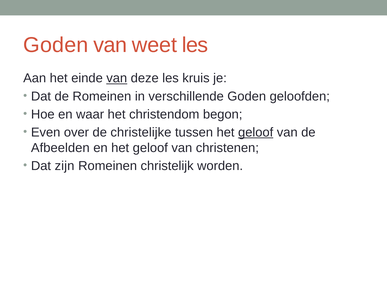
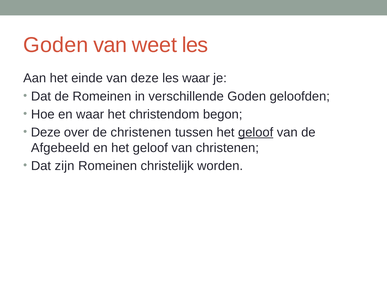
van at (117, 78) underline: present -> none
les kruis: kruis -> waar
Even at (46, 132): Even -> Deze
de christelijke: christelijke -> christenen
Afbeelden: Afbeelden -> Afgebeeld
